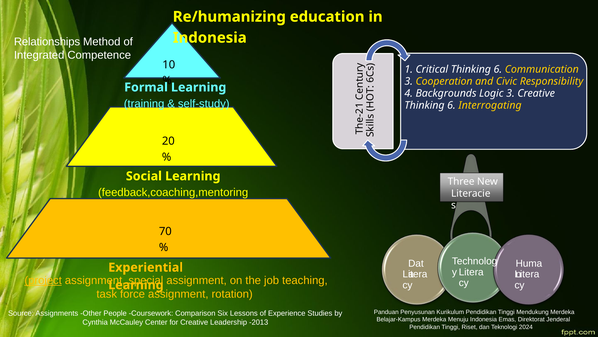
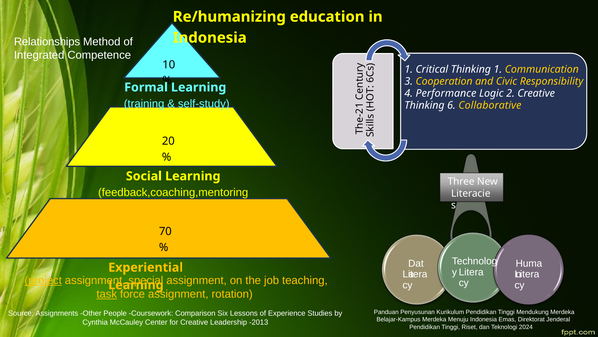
Critical Thinking 6: 6 -> 1
Backgrounds: Backgrounds -> Performance
Logic 3: 3 -> 2
Interrogating: Interrogating -> Collaborative
task underline: none -> present
